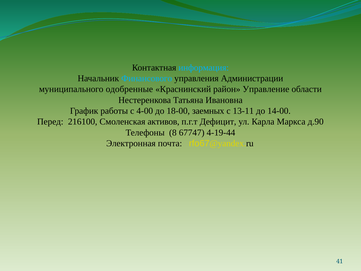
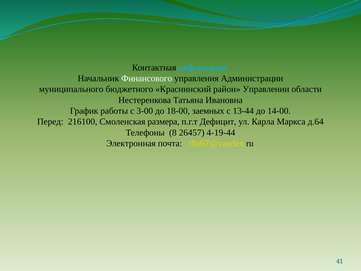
Финансового colour: light blue -> white
одобренные: одобренные -> бюджетного
Управление: Управление -> Управлении
4-00: 4-00 -> 3-00
13-11: 13-11 -> 13-44
активов: активов -> размера
д.90: д.90 -> д.64
67747: 67747 -> 26457
